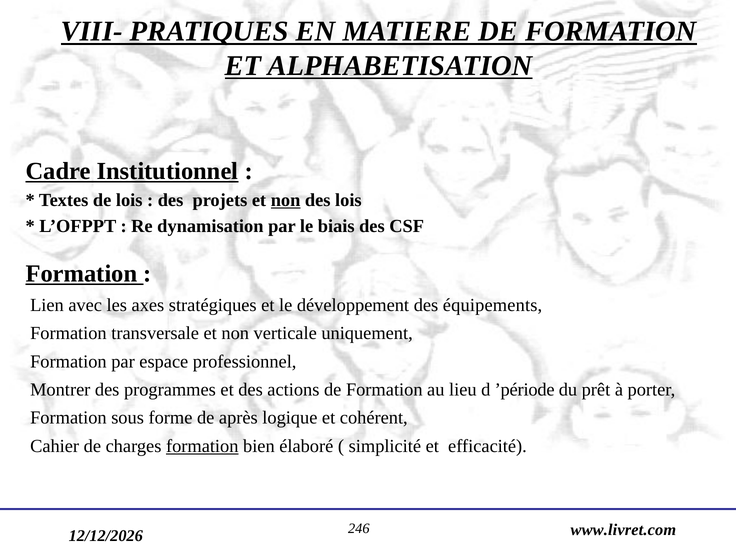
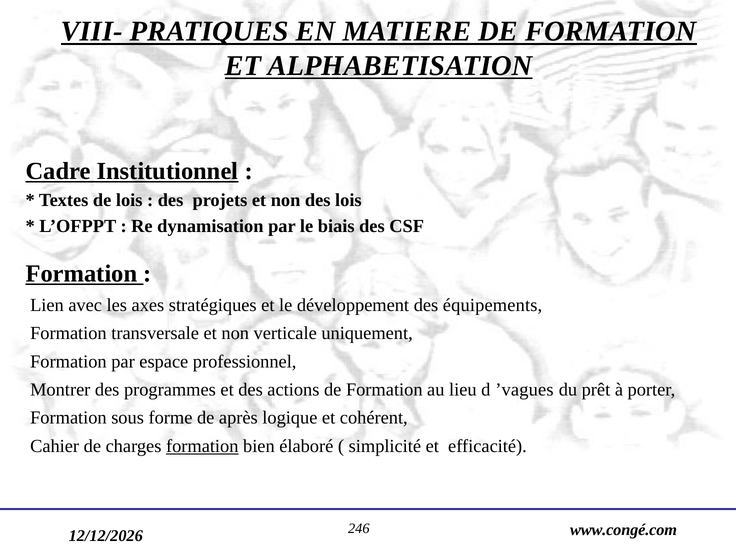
non at (286, 200) underline: present -> none
’période: ’période -> ’vagues
www.livret.com: www.livret.com -> www.congé.com
